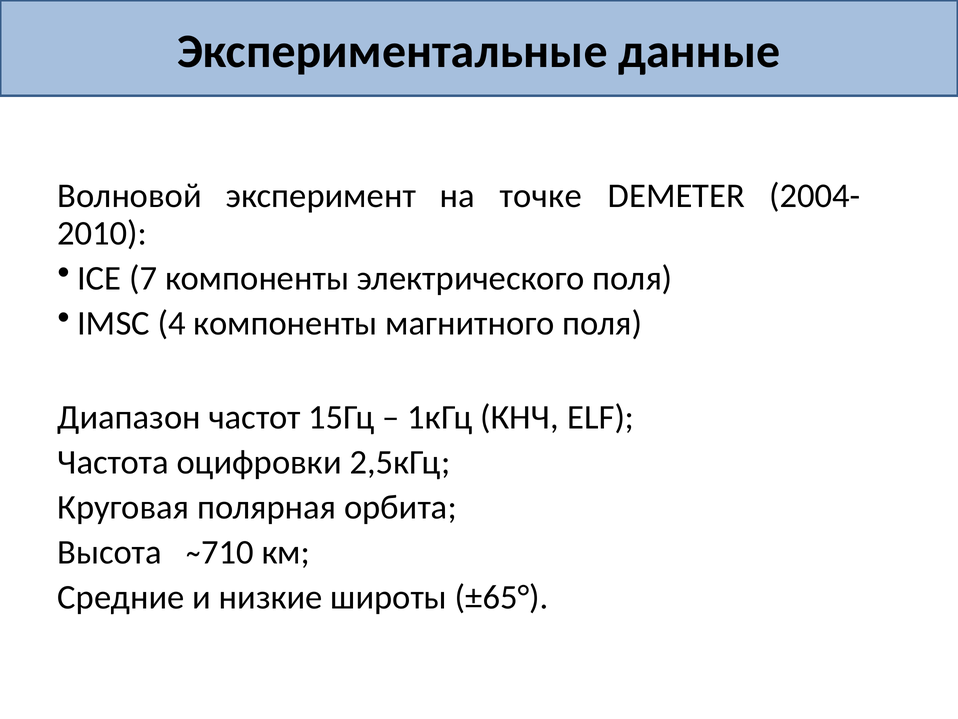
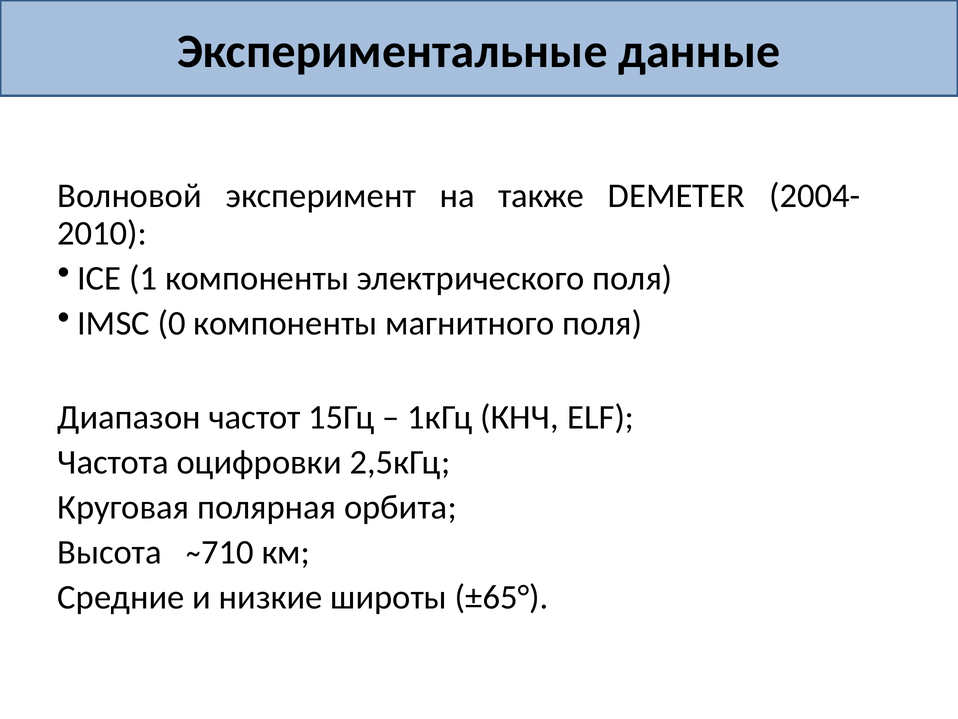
точке: точке -> также
7: 7 -> 1
4: 4 -> 0
